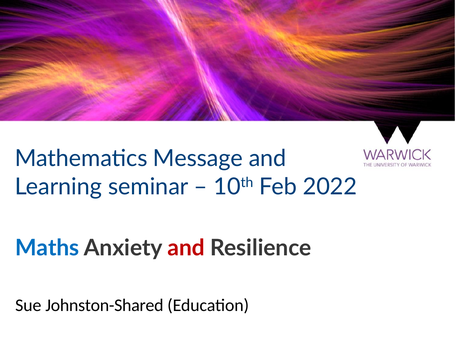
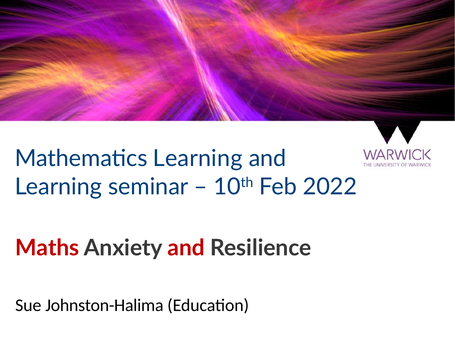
Mathematics Message: Message -> Learning
Maths colour: blue -> red
Johnston-Shared: Johnston-Shared -> Johnston-Halima
